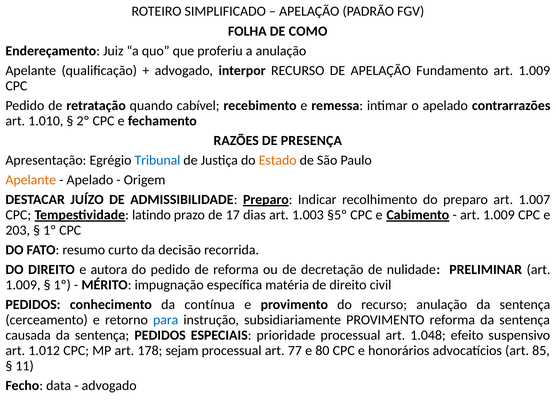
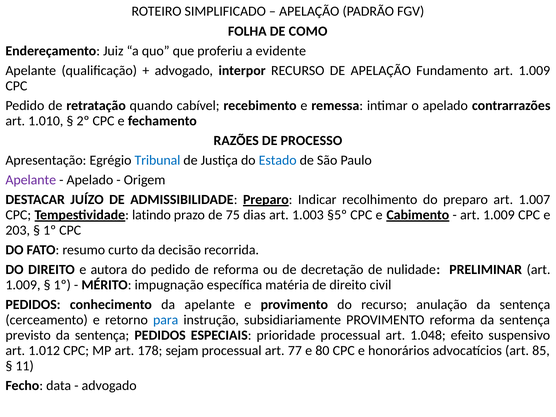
a anulação: anulação -> evidente
PRESENÇA: PRESENÇA -> PROCESSO
Estado colour: orange -> blue
Apelante at (31, 180) colour: orange -> purple
17: 17 -> 75
da contínua: contínua -> apelante
causada: causada -> previsto
